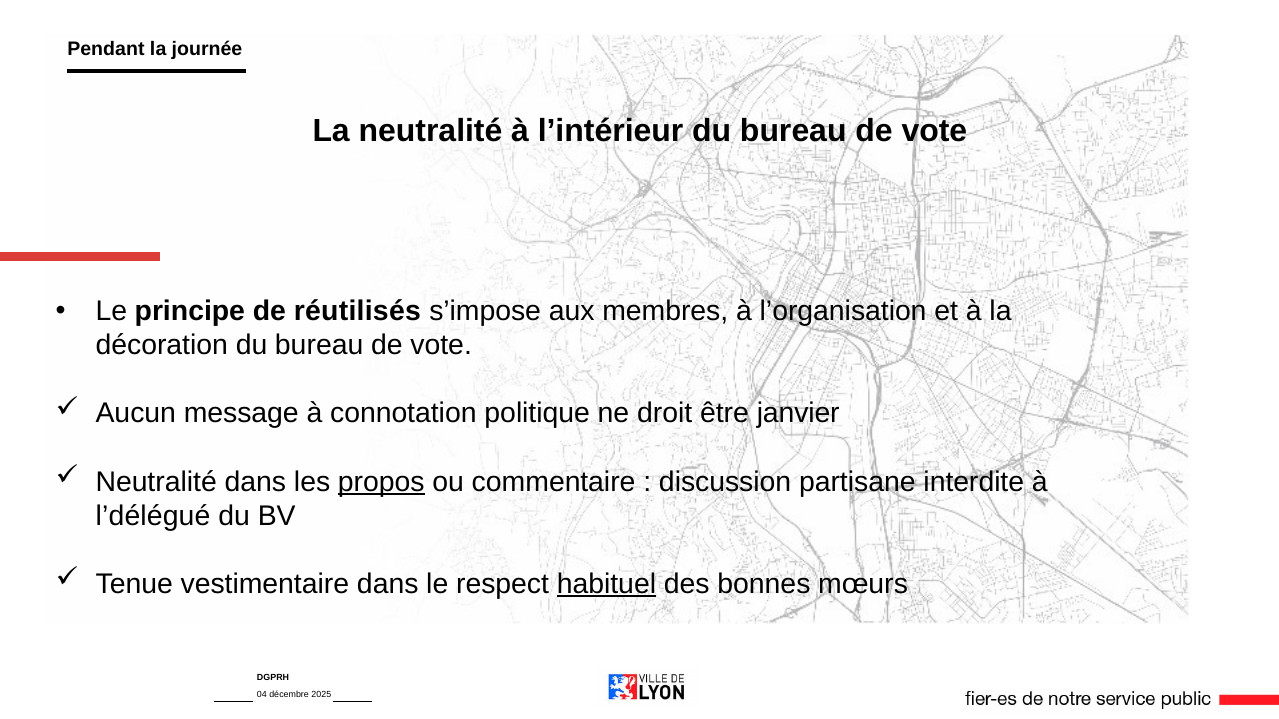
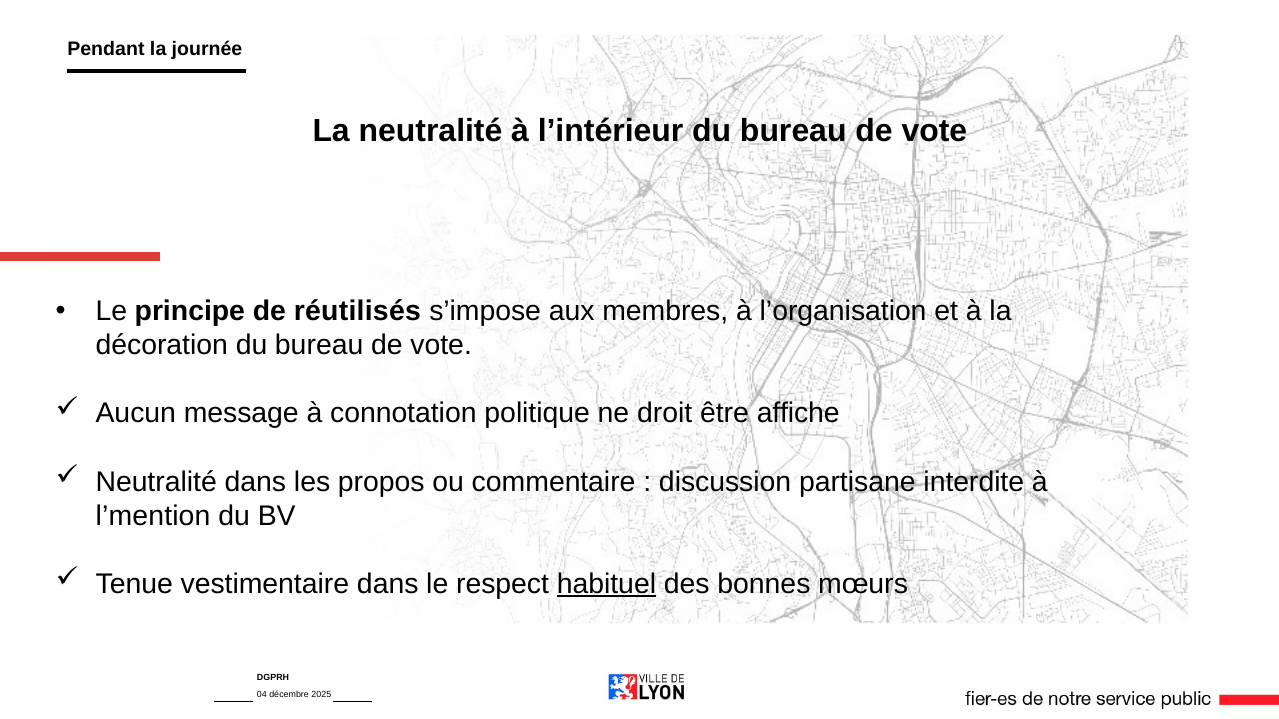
janvier: janvier -> affiche
propos underline: present -> none
l’délégué: l’délégué -> l’mention
